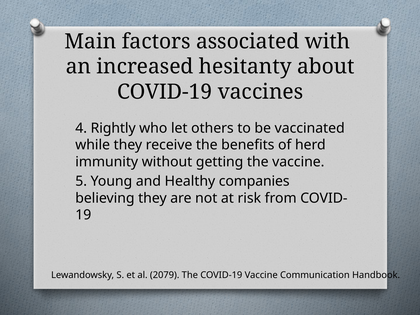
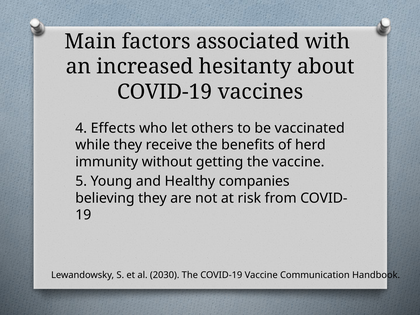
Rightly: Rightly -> Effects
2079: 2079 -> 2030
